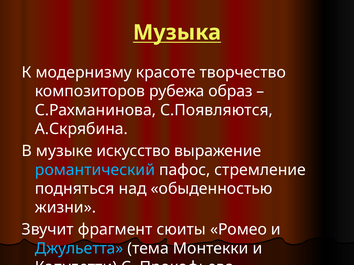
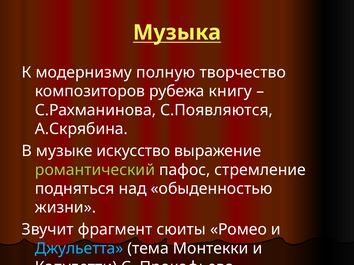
красоте: красоте -> полную
образ: образ -> книгу
романтический colour: light blue -> light green
